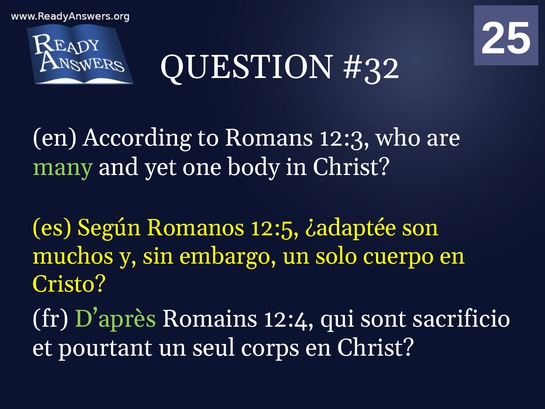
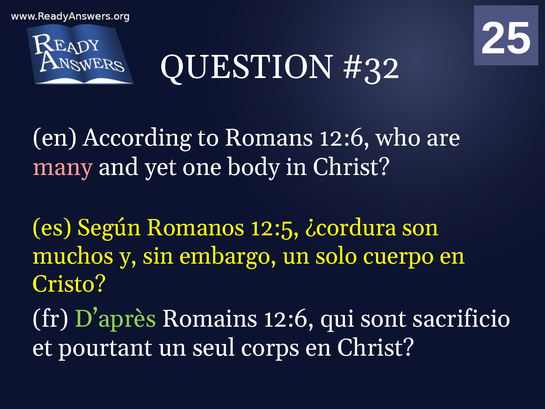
Romans 12:3: 12:3 -> 12:6
many colour: light green -> pink
¿adaptée: ¿adaptée -> ¿cordura
Romains 12:4: 12:4 -> 12:6
